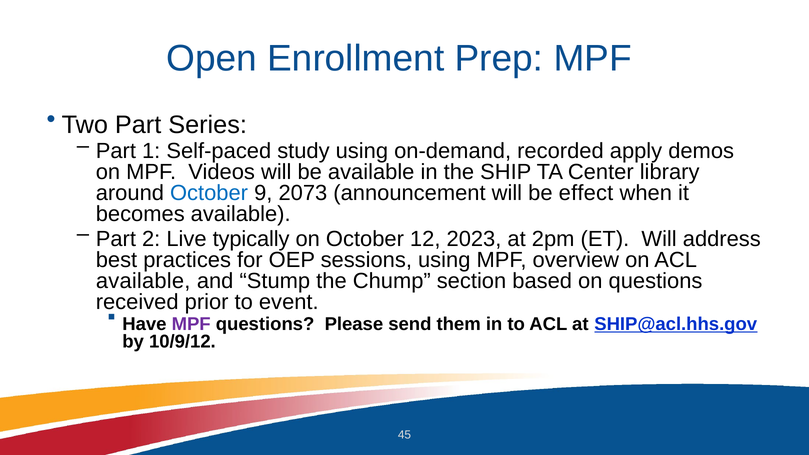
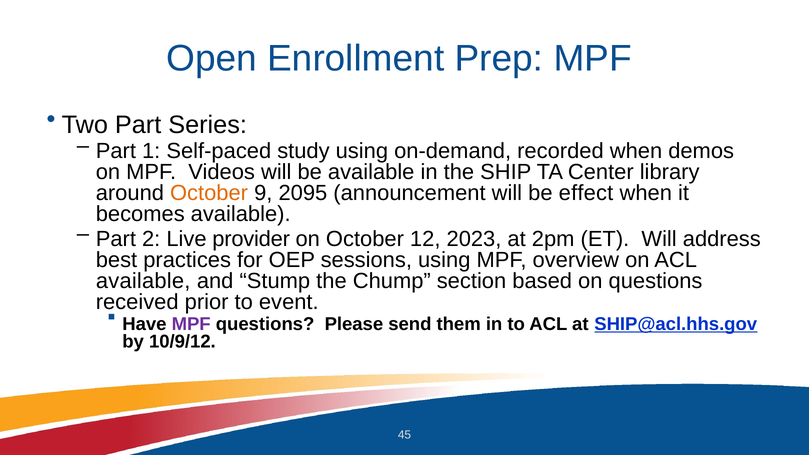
recorded apply: apply -> when
October at (209, 193) colour: blue -> orange
2073: 2073 -> 2095
typically: typically -> provider
